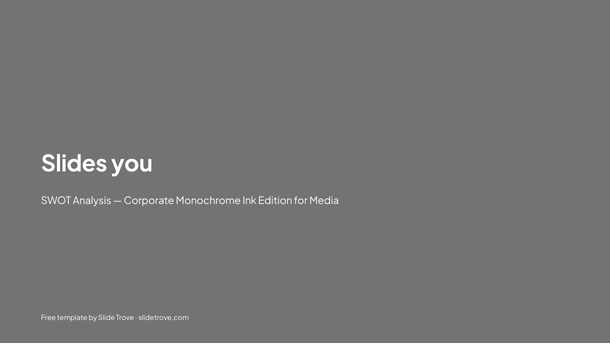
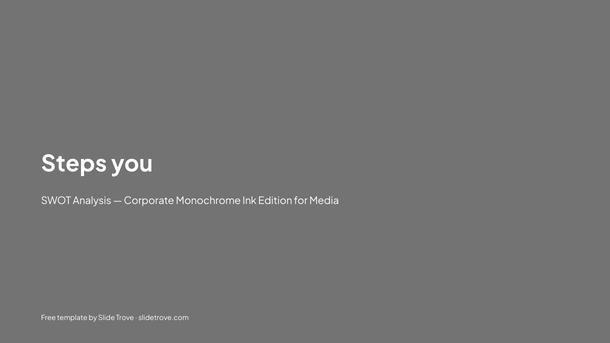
Slides: Slides -> Steps
